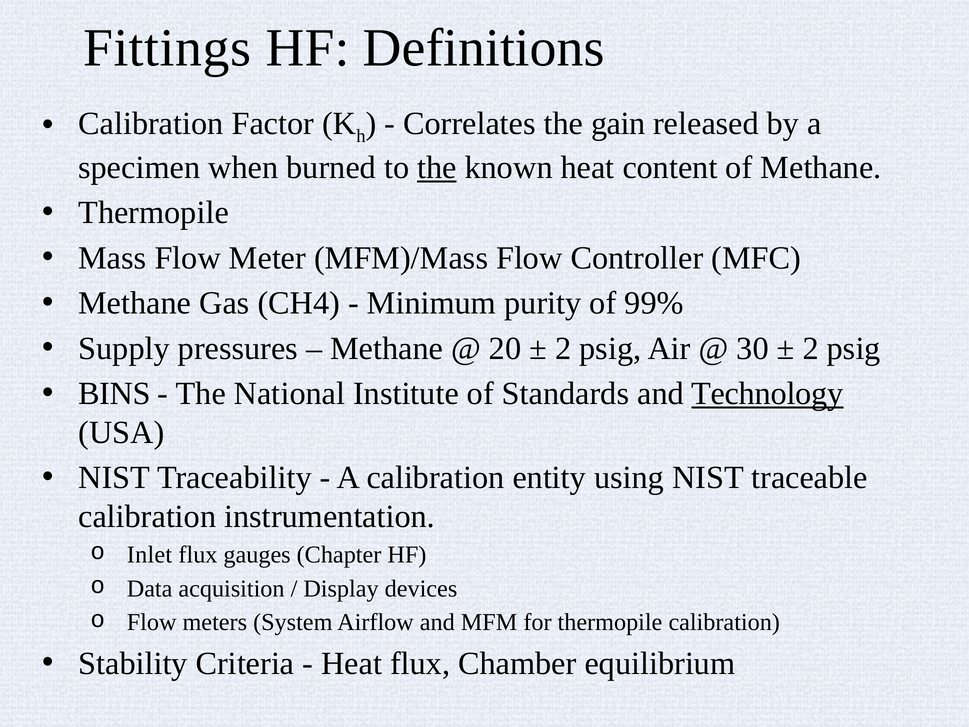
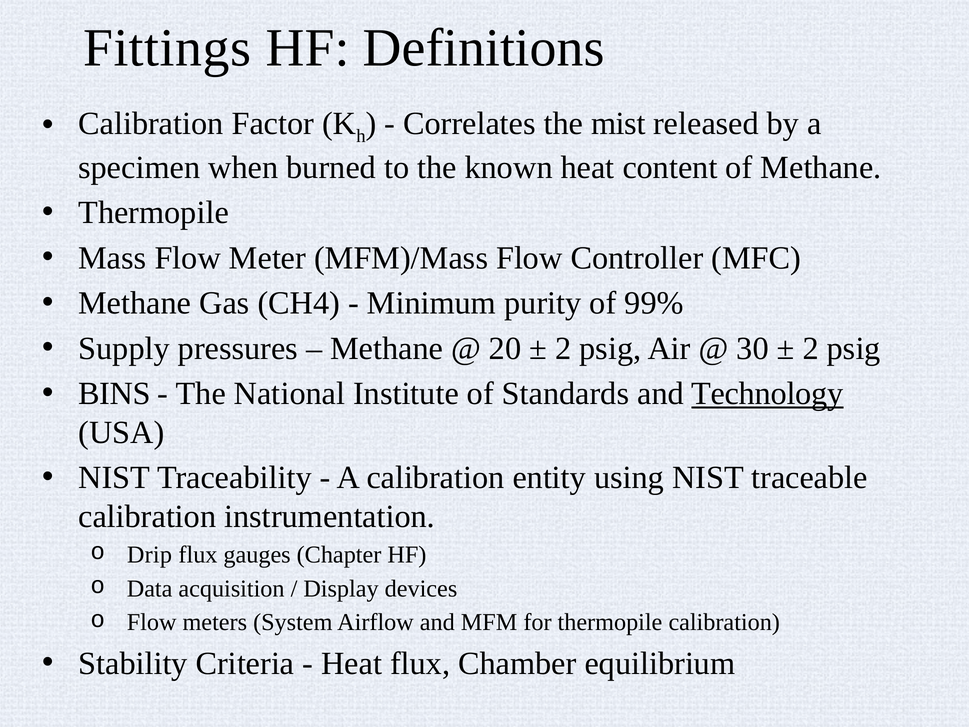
gain: gain -> mist
the at (437, 167) underline: present -> none
Inlet: Inlet -> Drip
